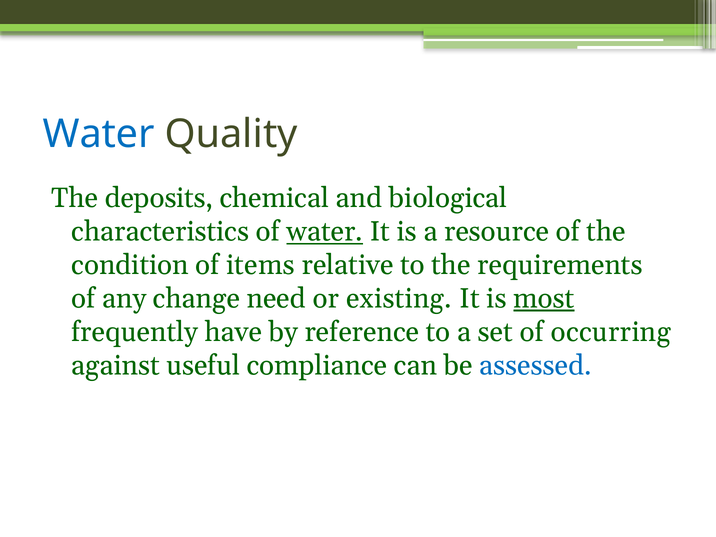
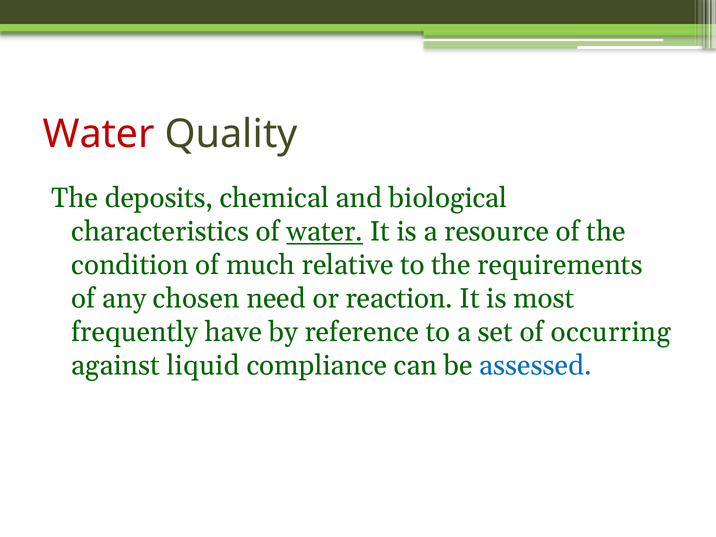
Water at (99, 134) colour: blue -> red
items: items -> much
change: change -> chosen
existing: existing -> reaction
most underline: present -> none
useful: useful -> liquid
